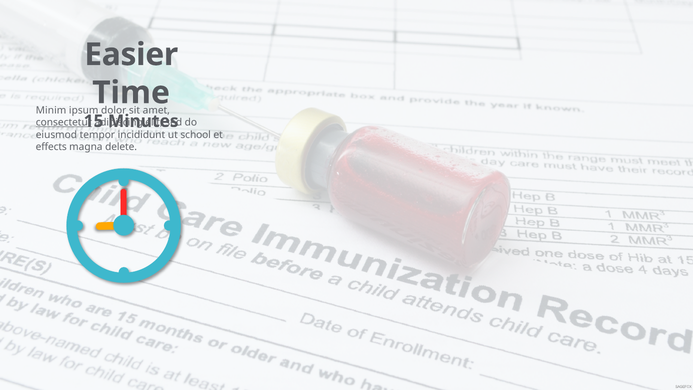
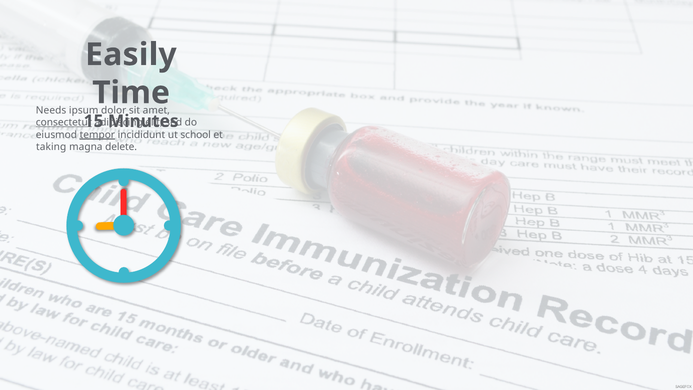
Easier: Easier -> Easily
Minim: Minim -> Needs
tempor underline: none -> present
effects: effects -> taking
